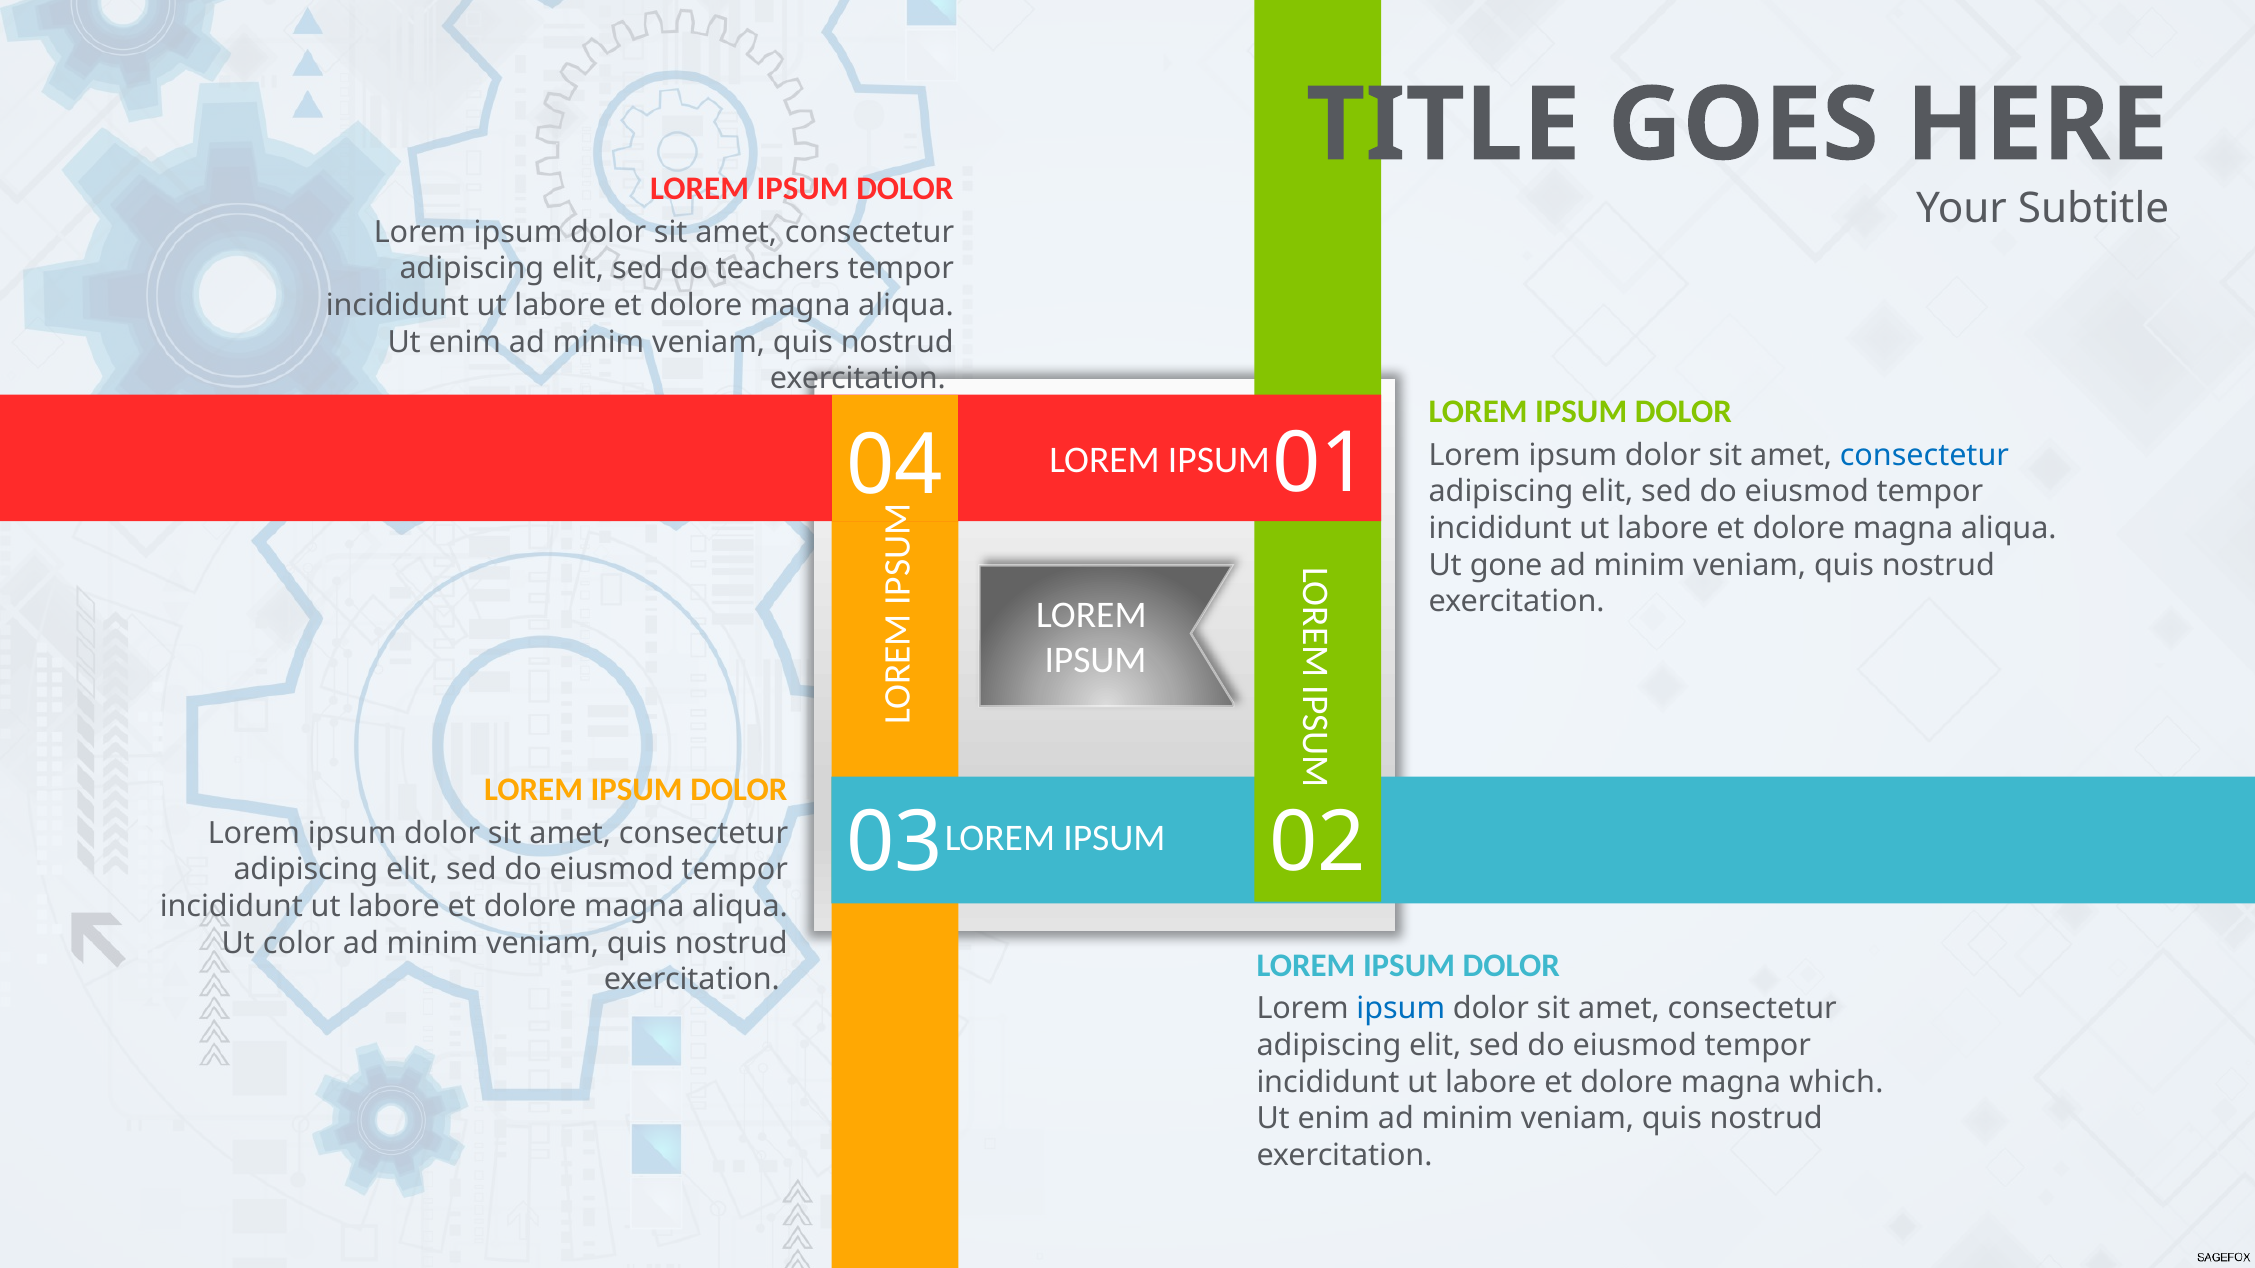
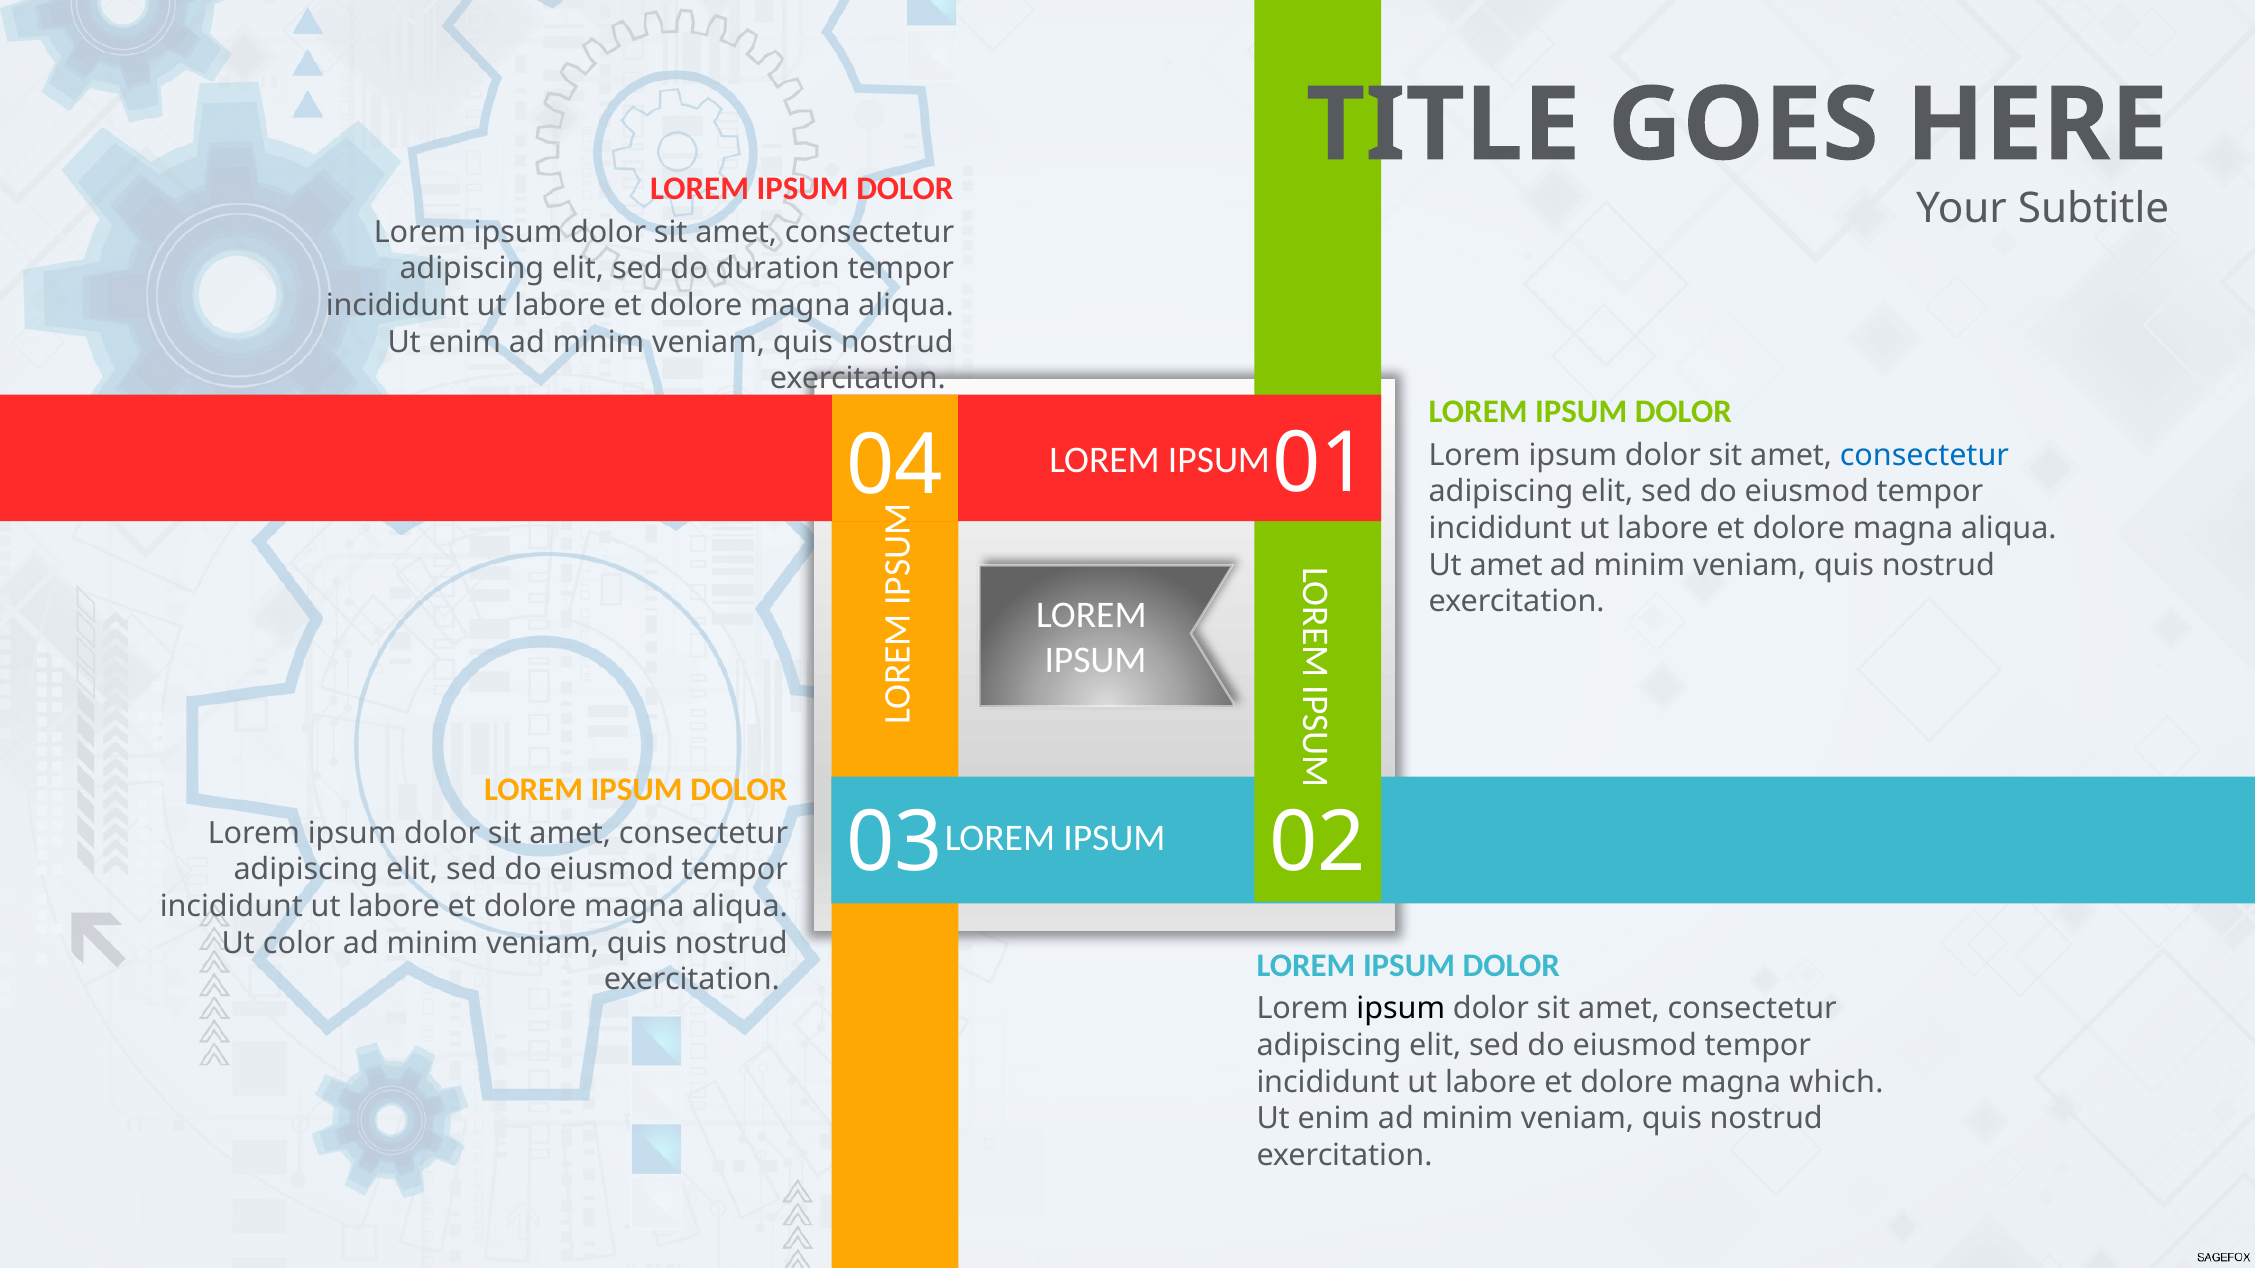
teachers: teachers -> duration
Ut gone: gone -> amet
ipsum at (1401, 1009) colour: blue -> black
